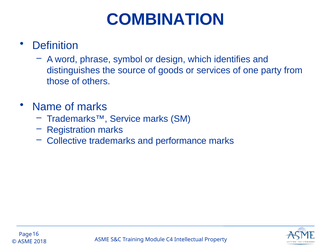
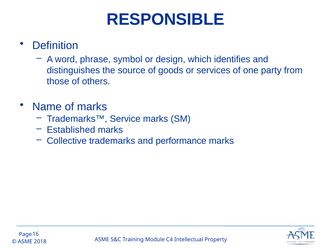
COMBINATION: COMBINATION -> RESPONSIBLE
Registration: Registration -> Established
